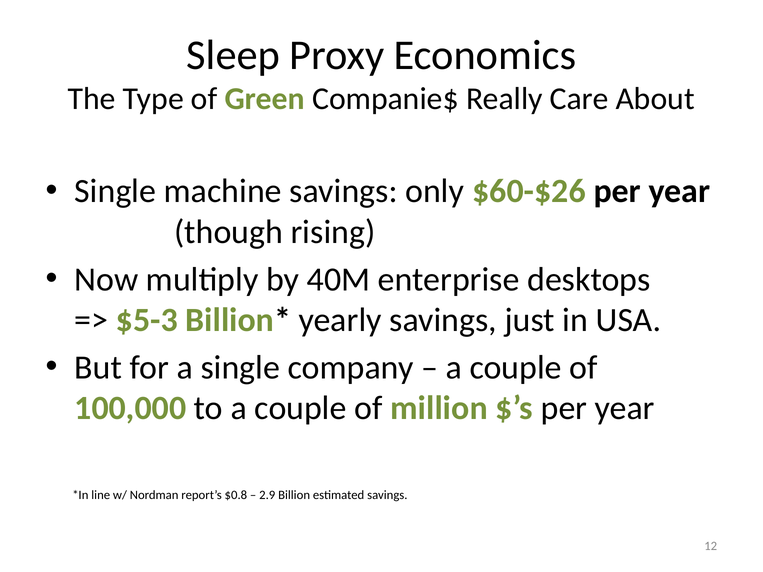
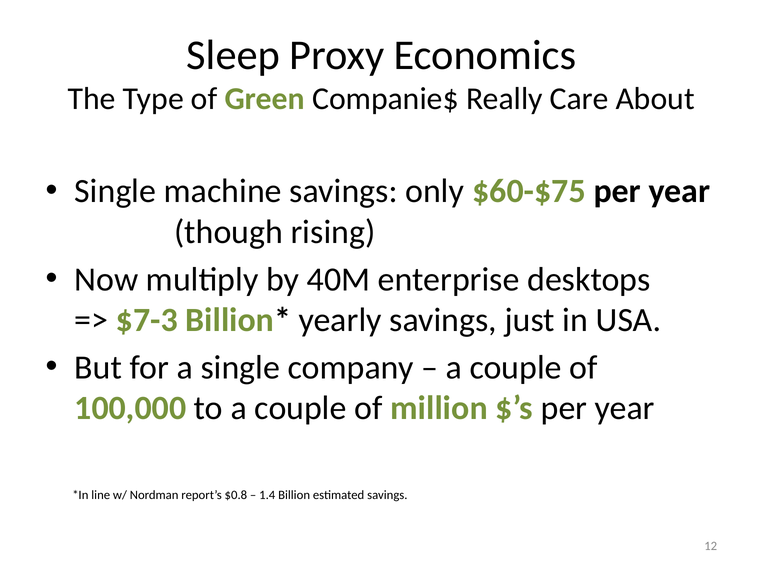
$60-$26: $60-$26 -> $60-$75
$5-3: $5-3 -> $7-3
2.9: 2.9 -> 1.4
